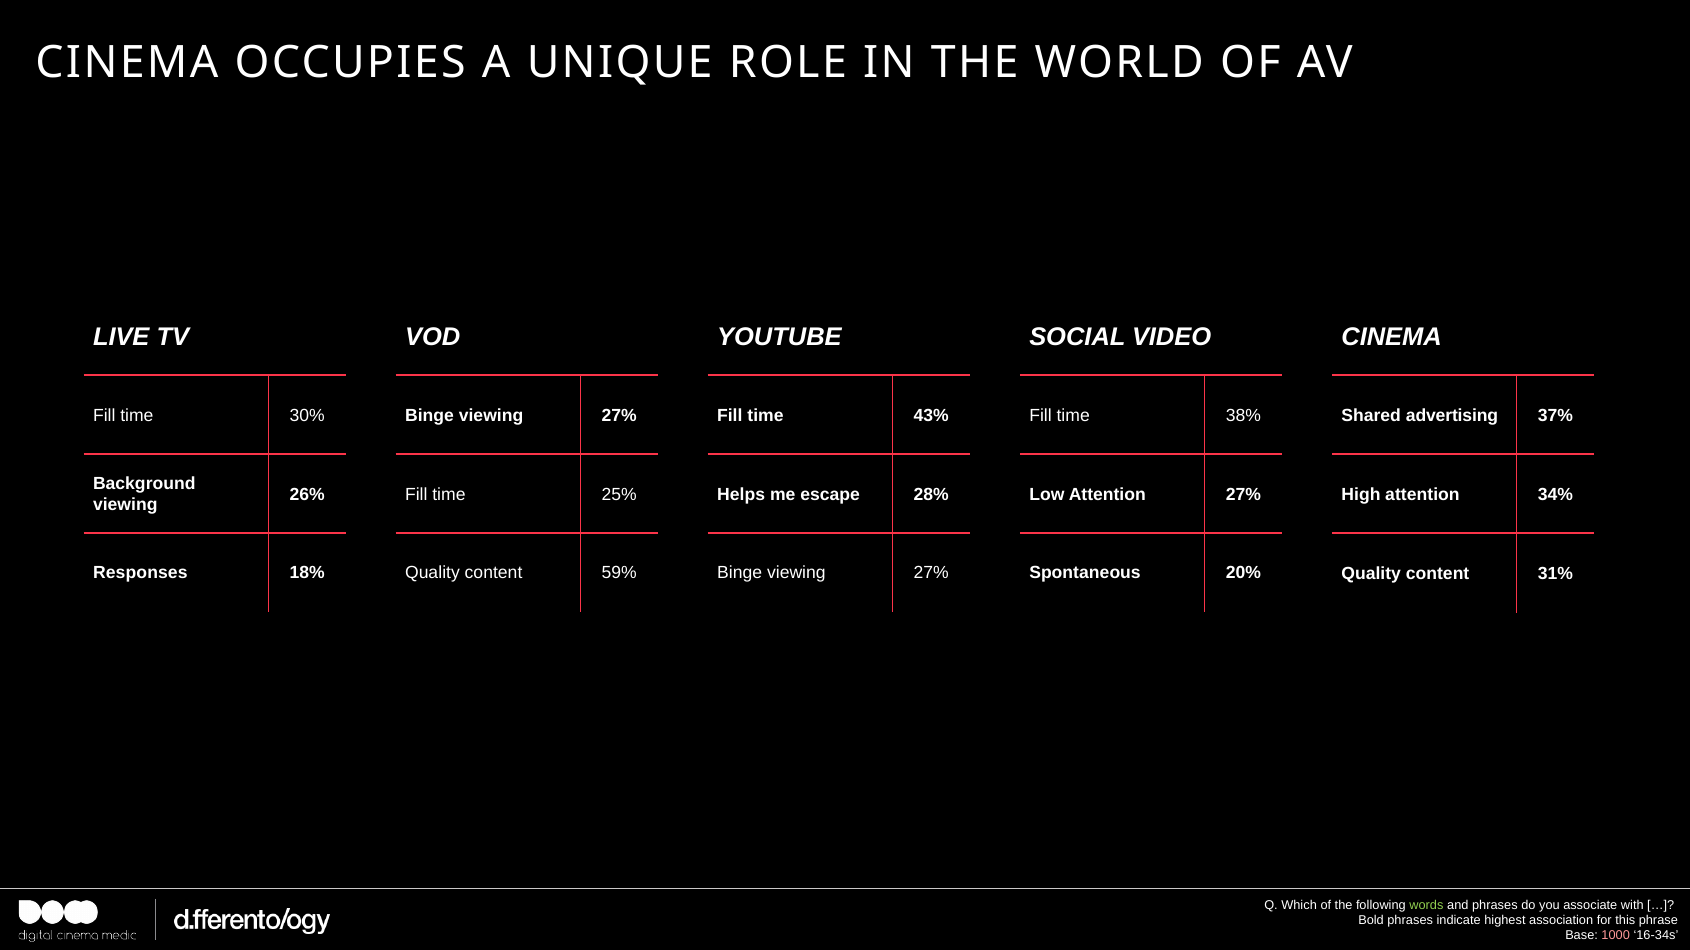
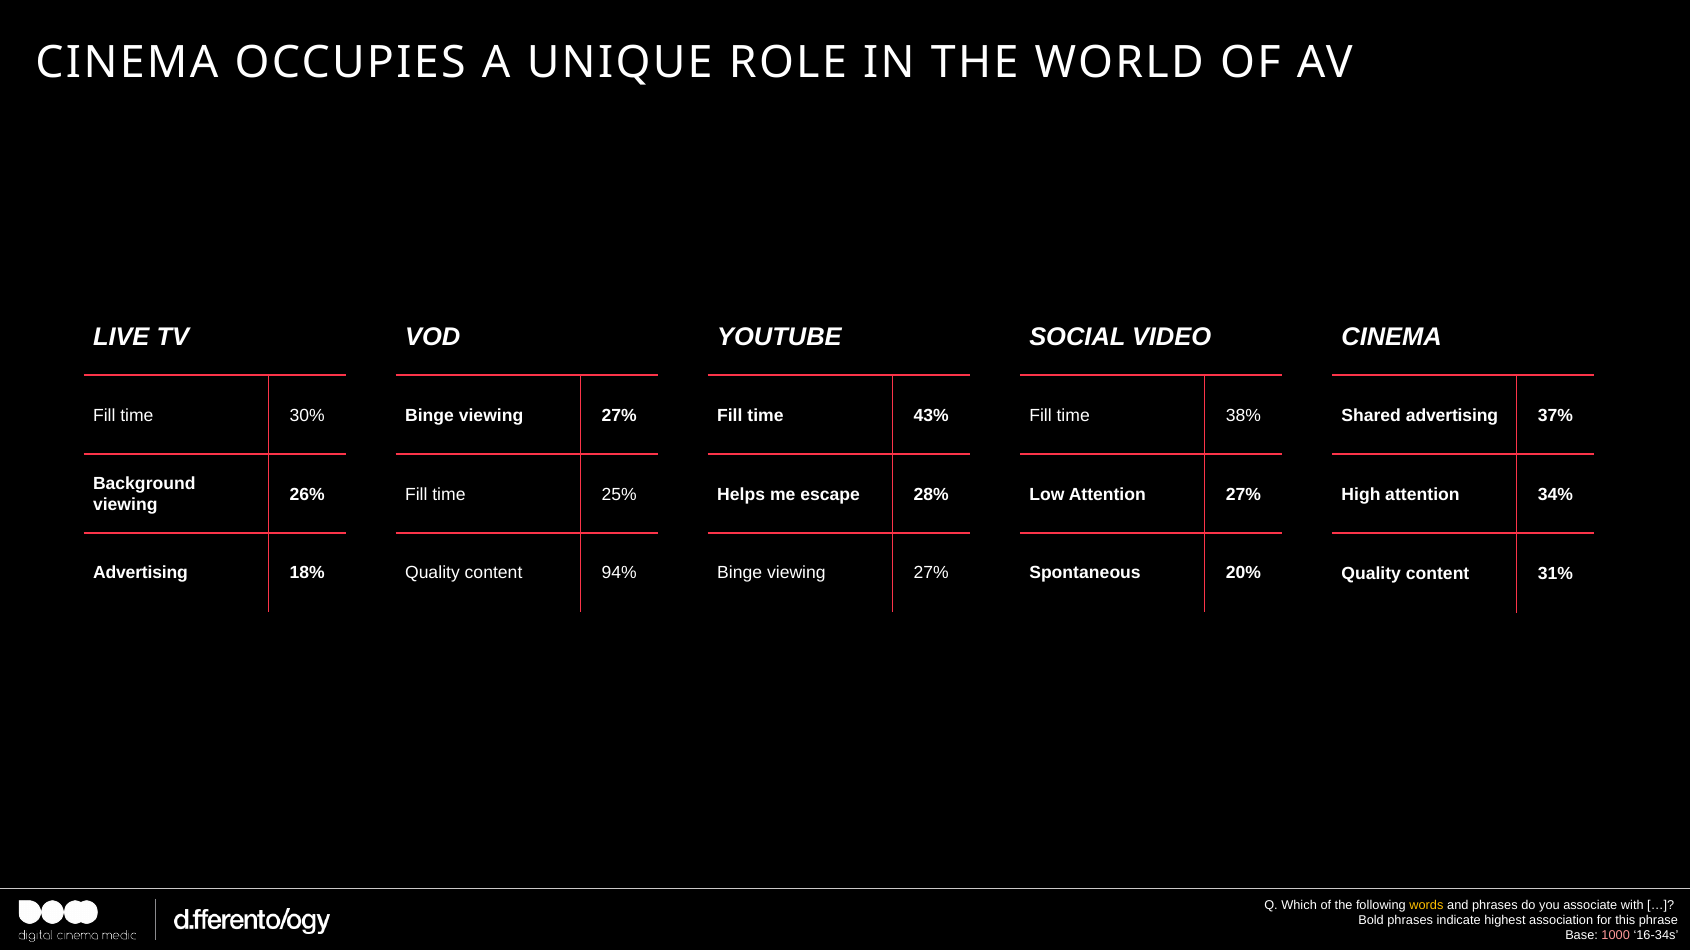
Responses at (140, 574): Responses -> Advertising
59%: 59% -> 94%
words colour: light green -> yellow
